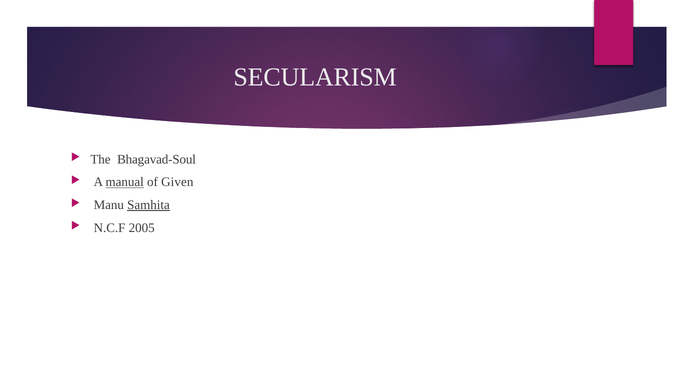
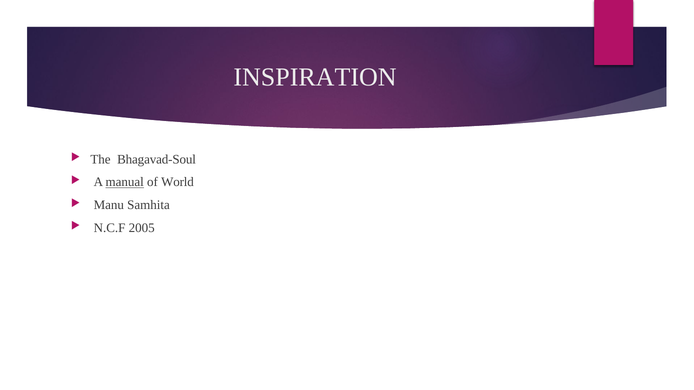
SECULARISM: SECULARISM -> INSPIRATION
Given: Given -> World
Samhita underline: present -> none
